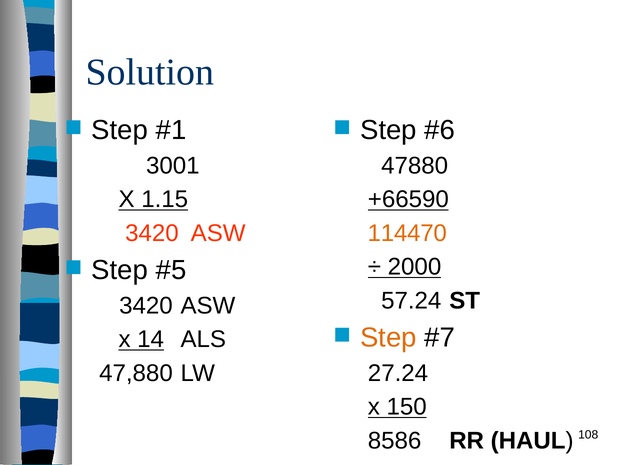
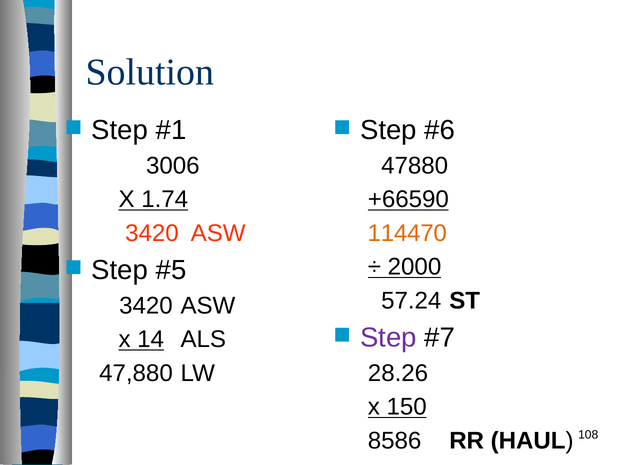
3001: 3001 -> 3006
1.15: 1.15 -> 1.74
Step at (388, 338) colour: orange -> purple
27.24: 27.24 -> 28.26
